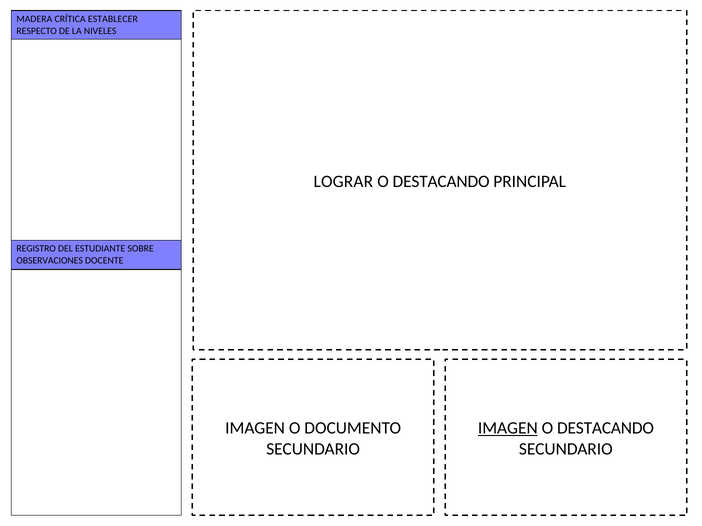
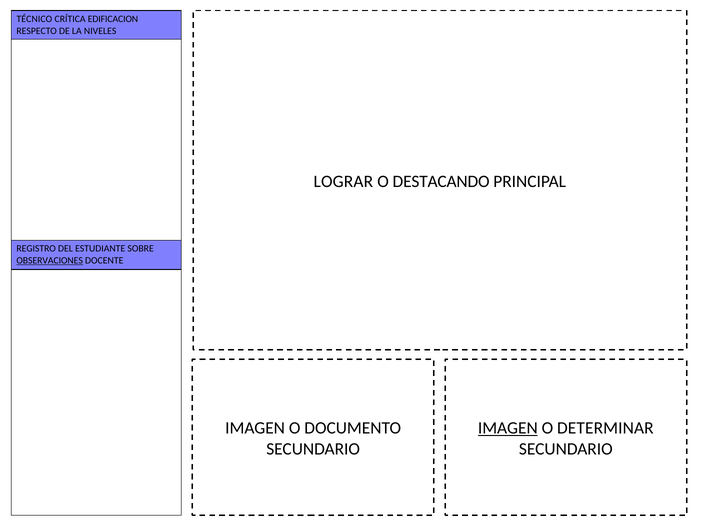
MADERA: MADERA -> TÉCNICO
ESTABLECER: ESTABLECER -> EDIFICACION
OBSERVACIONES underline: none -> present
DESTACANDO at (605, 428): DESTACANDO -> DETERMINAR
